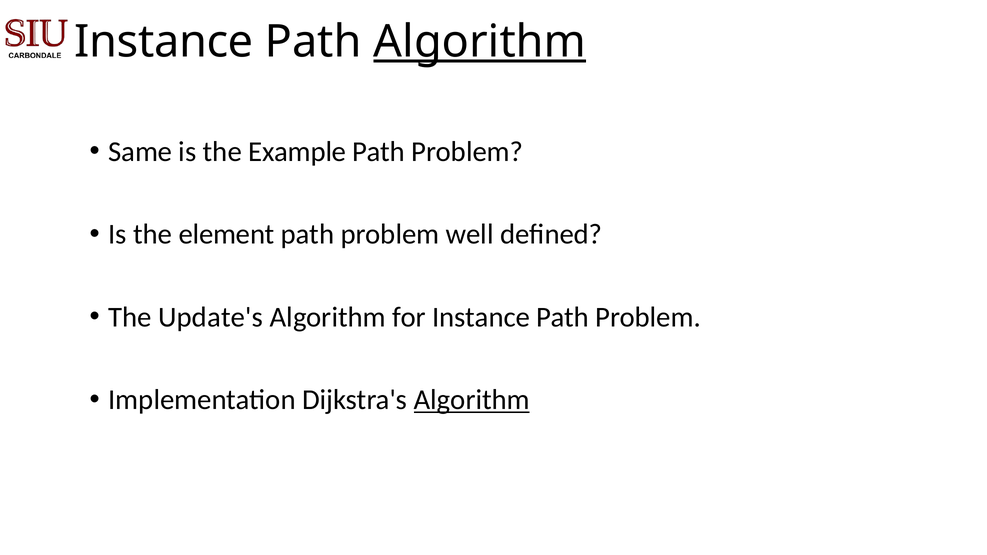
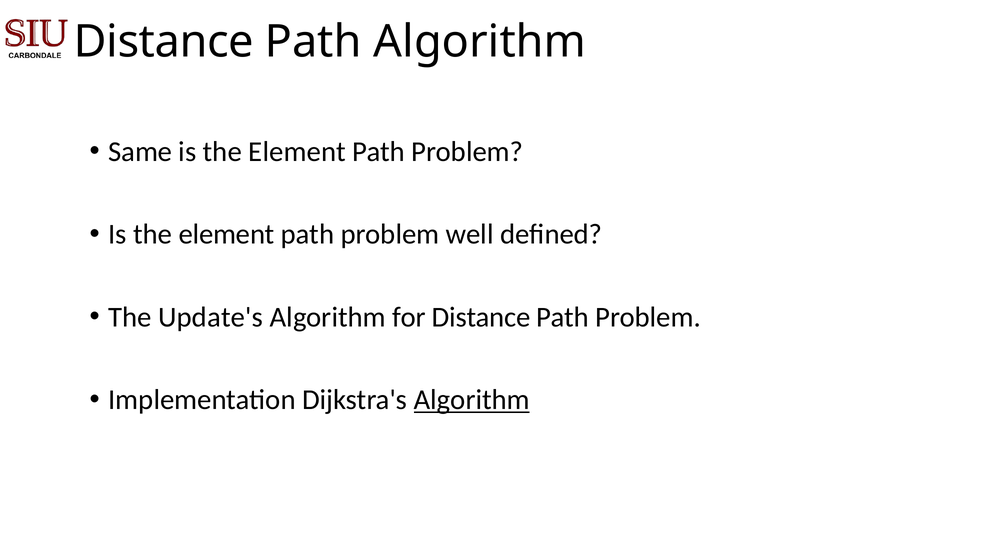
Instance at (164, 42): Instance -> Distance
Algorithm at (480, 42) underline: present -> none
Example at (297, 152): Example -> Element
for Instance: Instance -> Distance
